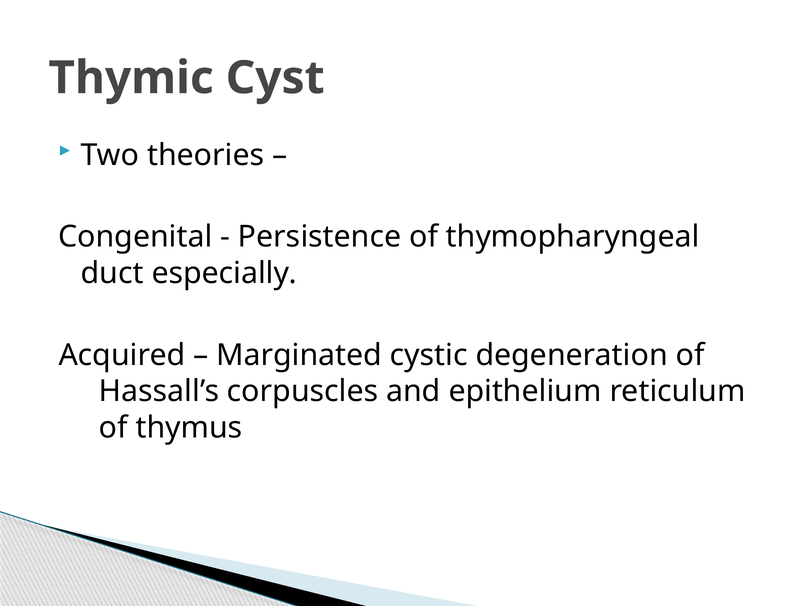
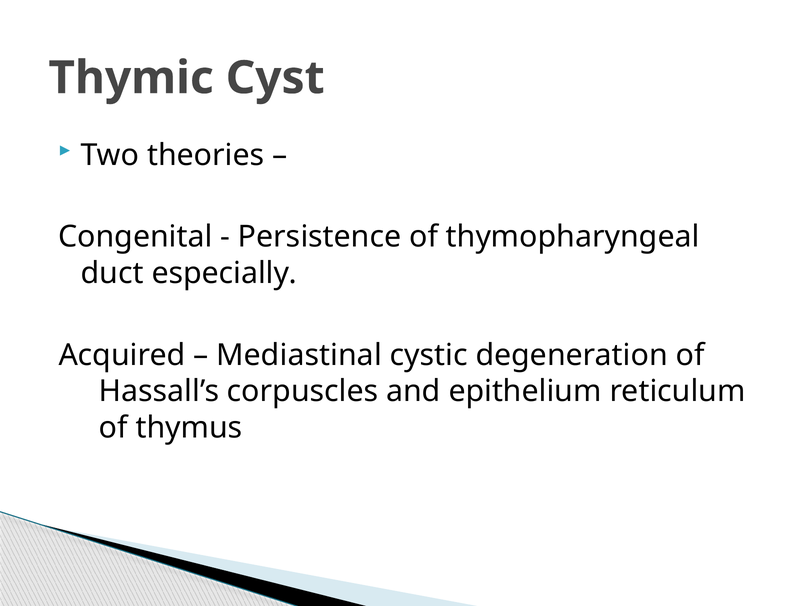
Marginated: Marginated -> Mediastinal
